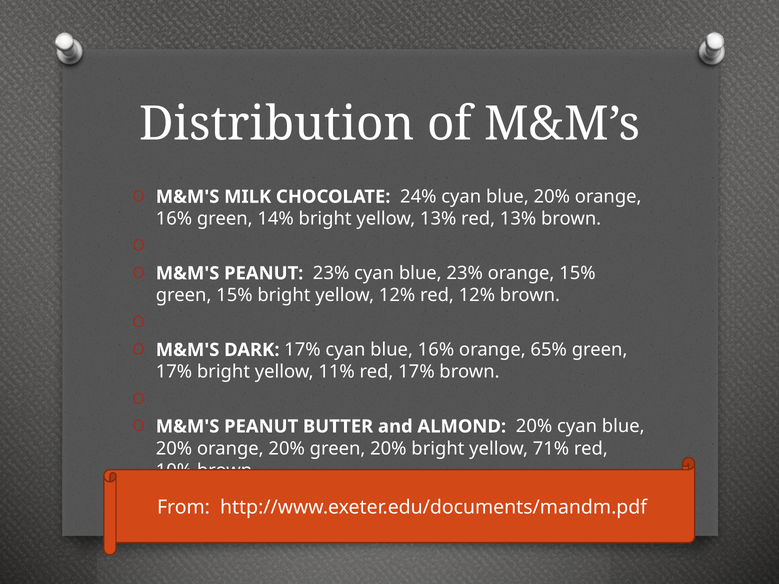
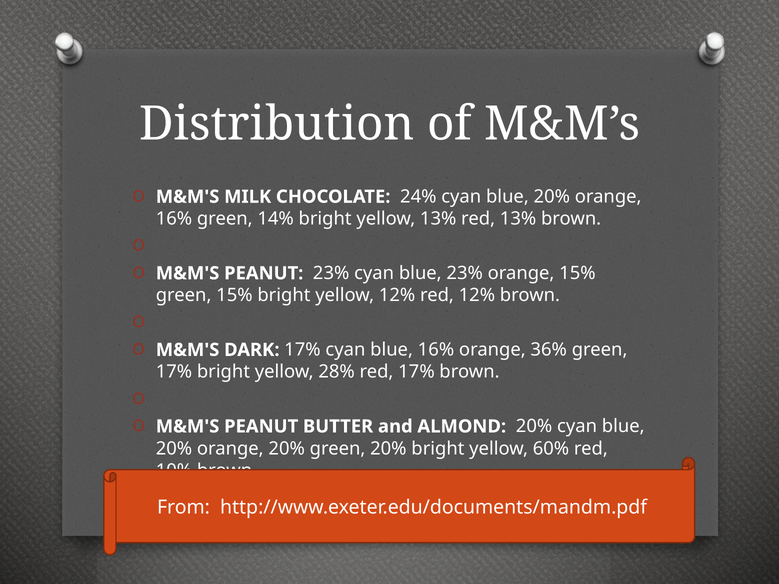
65%: 65% -> 36%
11%: 11% -> 28%
71%: 71% -> 60%
